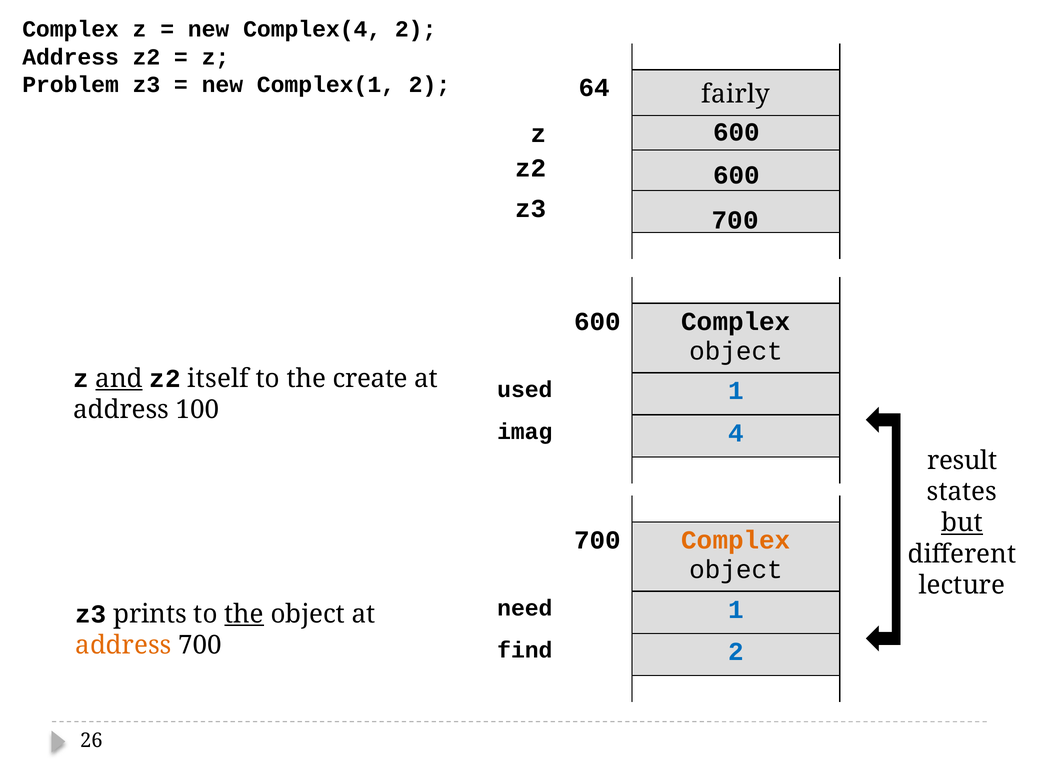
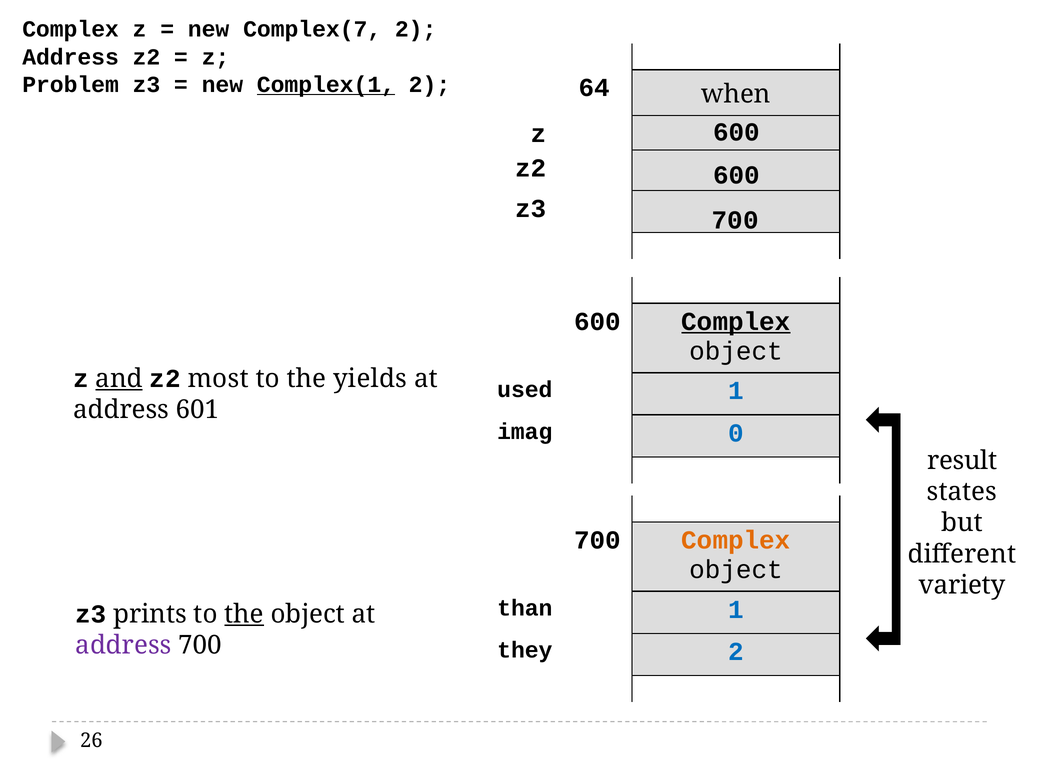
Complex(4: Complex(4 -> Complex(7
Complex(1 underline: none -> present
fairly: fairly -> when
Complex at (736, 322) underline: none -> present
itself: itself -> most
create: create -> yields
100: 100 -> 601
4: 4 -> 0
but underline: present -> none
lecture: lecture -> variety
need: need -> than
address at (123, 646) colour: orange -> purple
find: find -> they
